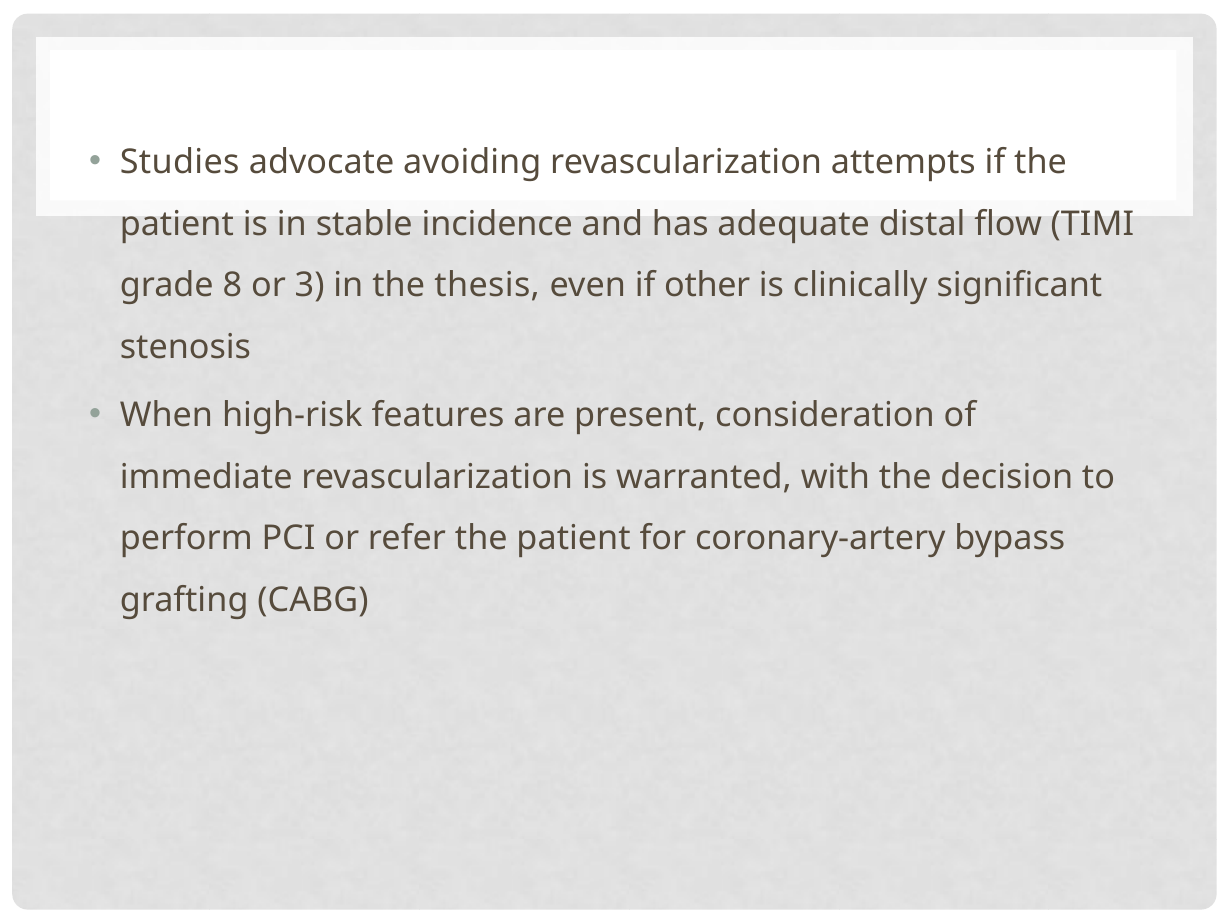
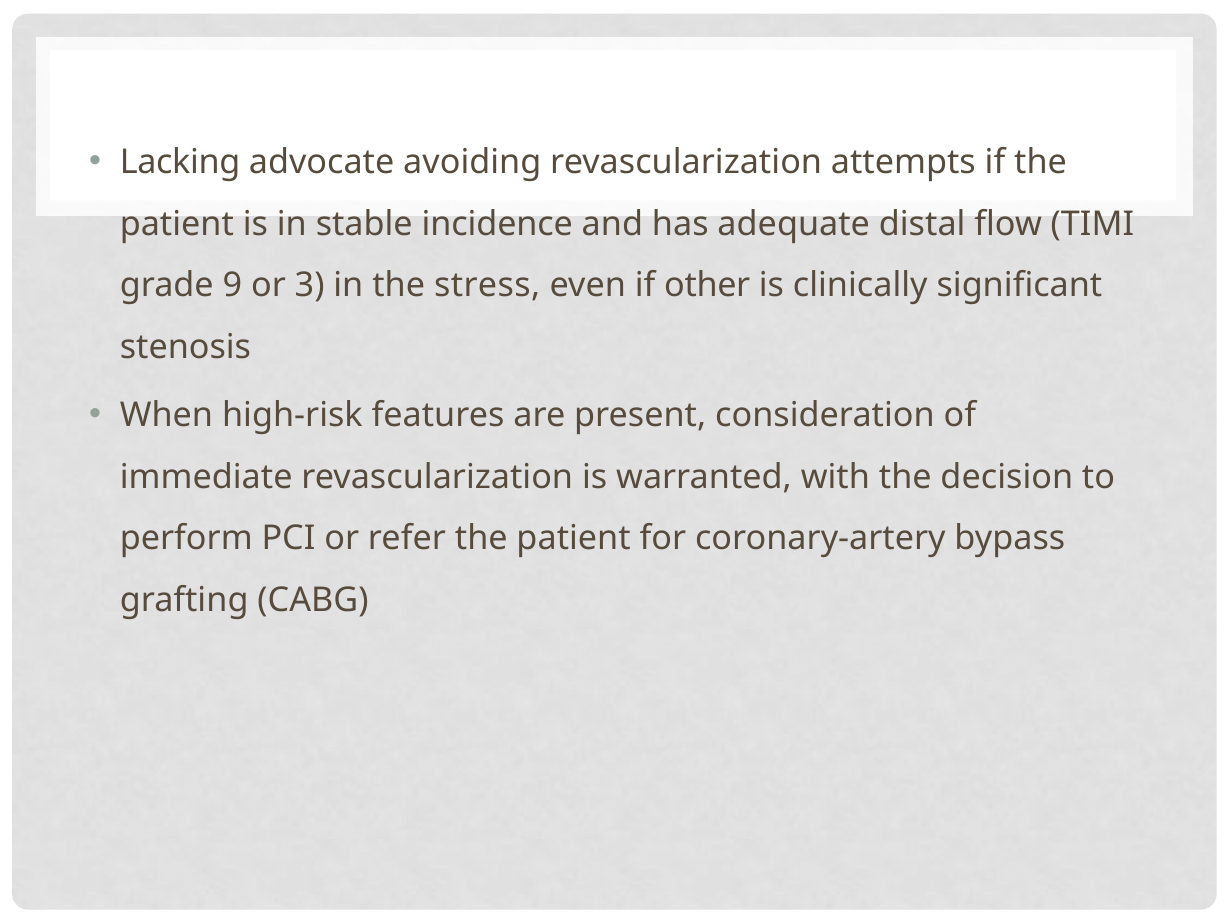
Studies: Studies -> Lacking
8: 8 -> 9
thesis: thesis -> stress
